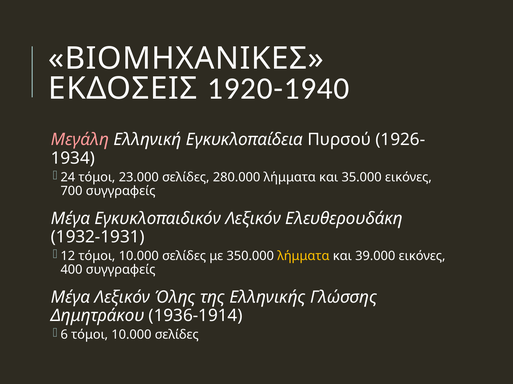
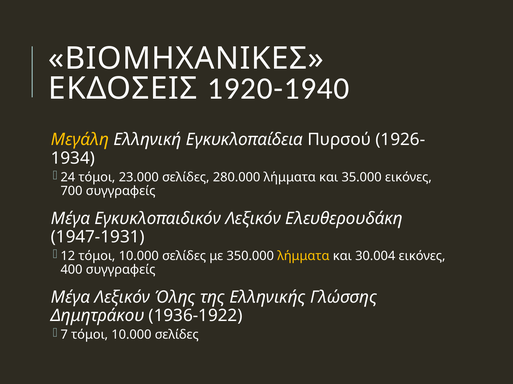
Μεγάλη colour: pink -> yellow
1932-1931: 1932-1931 -> 1947-1931
39.000: 39.000 -> 30.004
1936-1914: 1936-1914 -> 1936-1922
6: 6 -> 7
